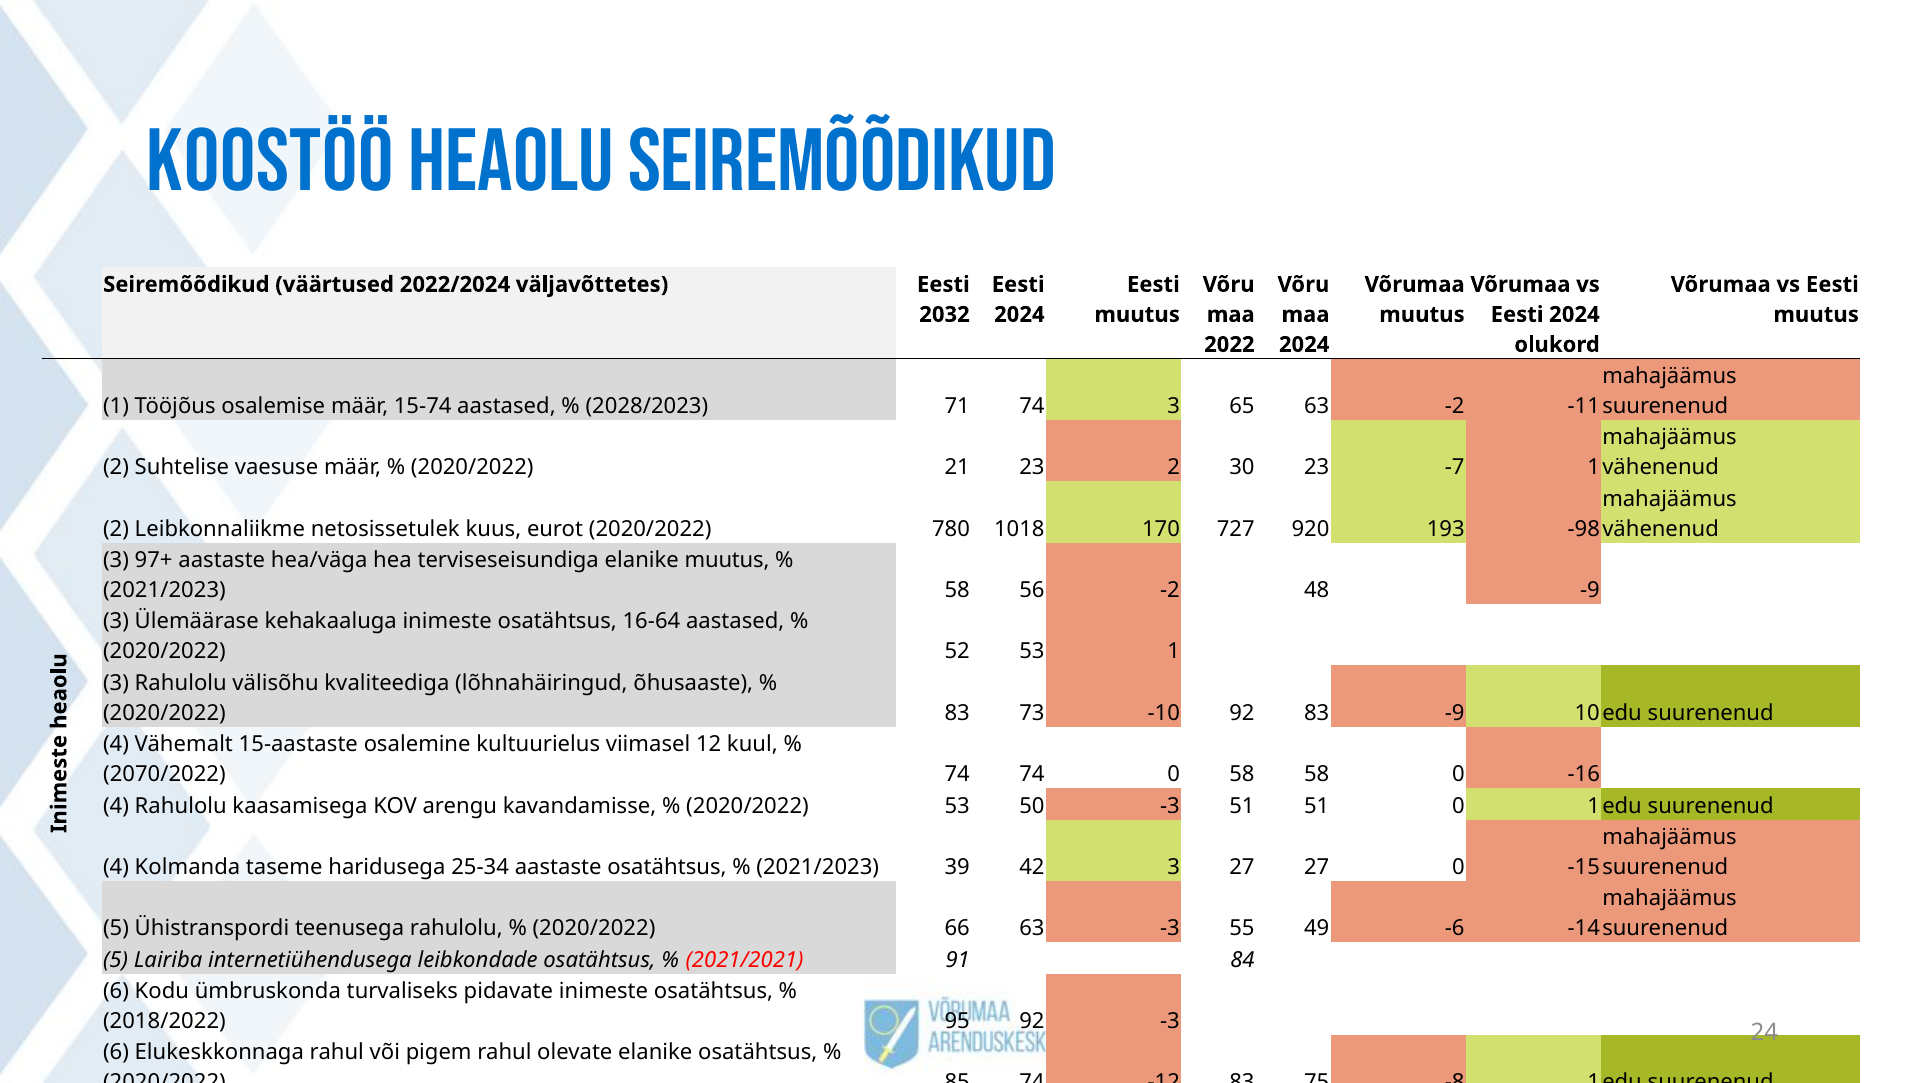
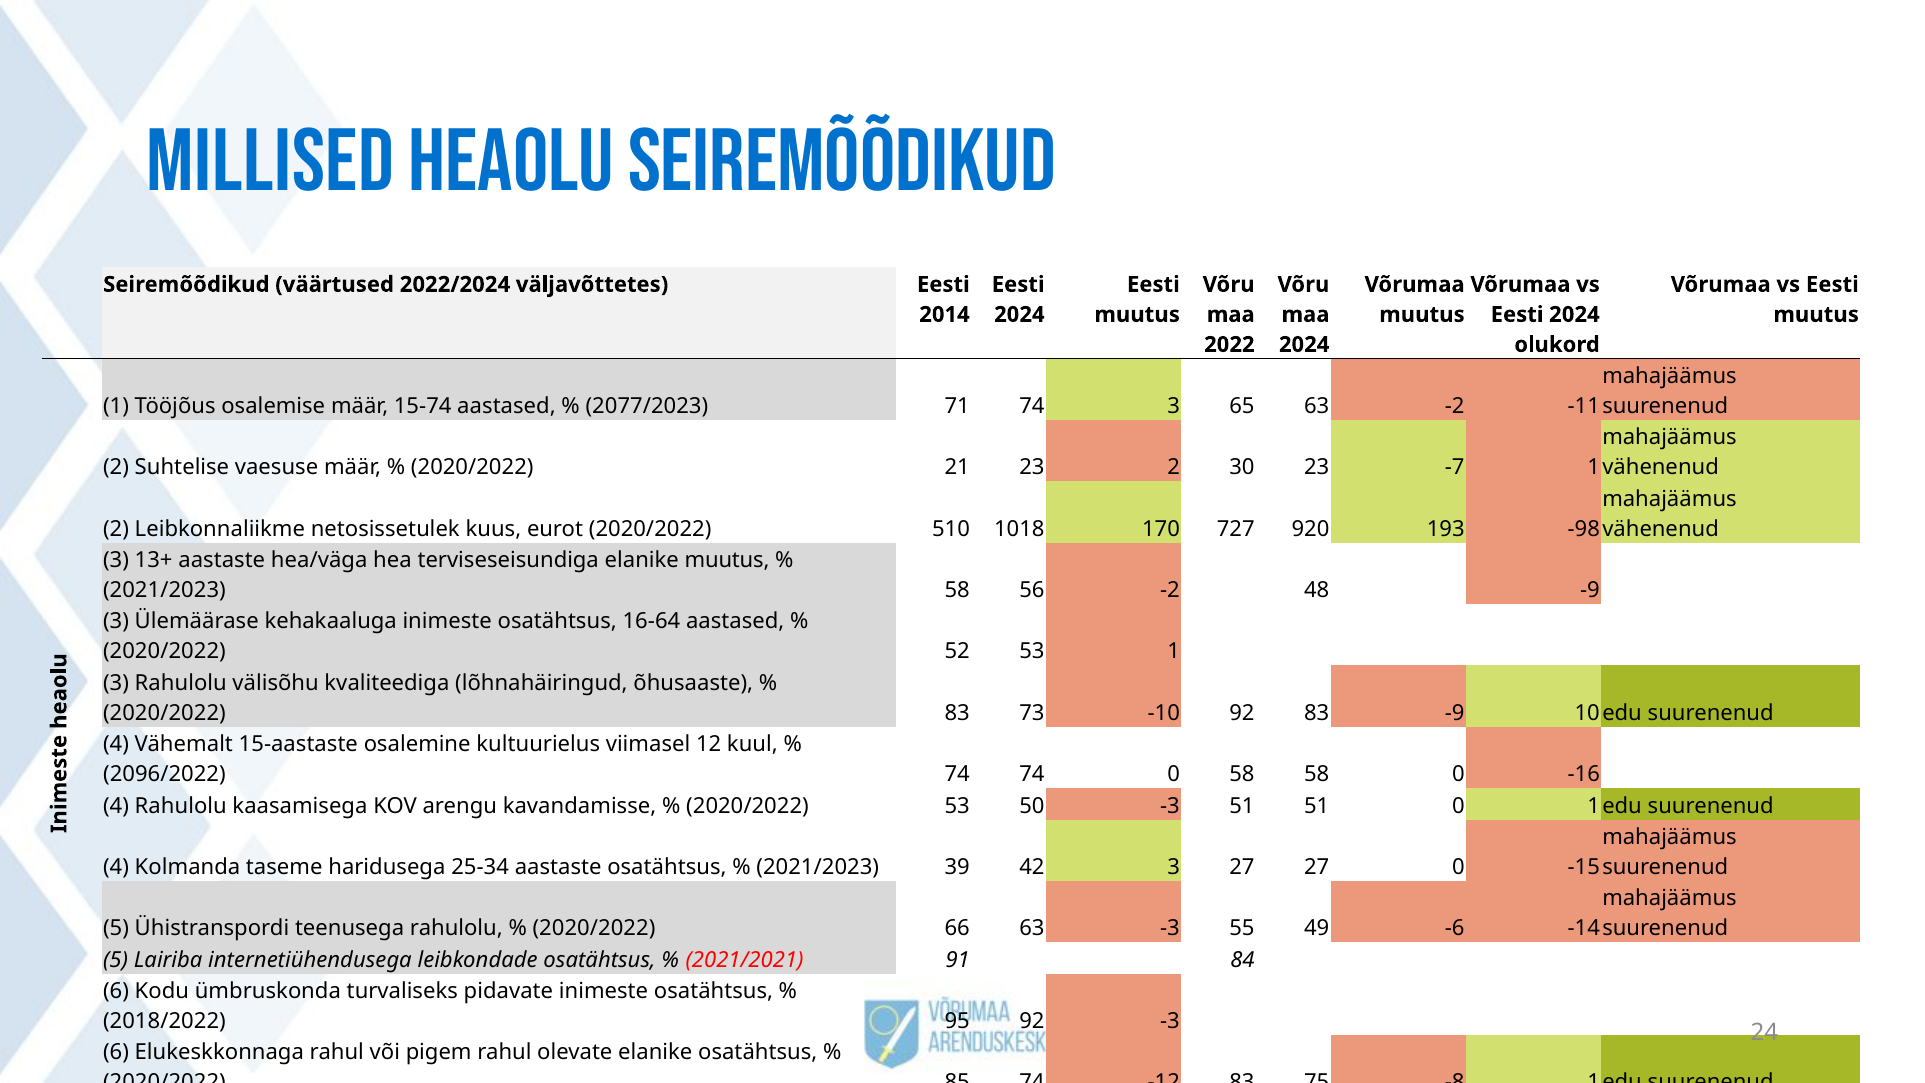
Koostöö: Koostöö -> Millised
2032: 2032 -> 2014
2028/2023: 2028/2023 -> 2077/2023
780: 780 -> 510
97+: 97+ -> 13+
2070/2022: 2070/2022 -> 2096/2022
